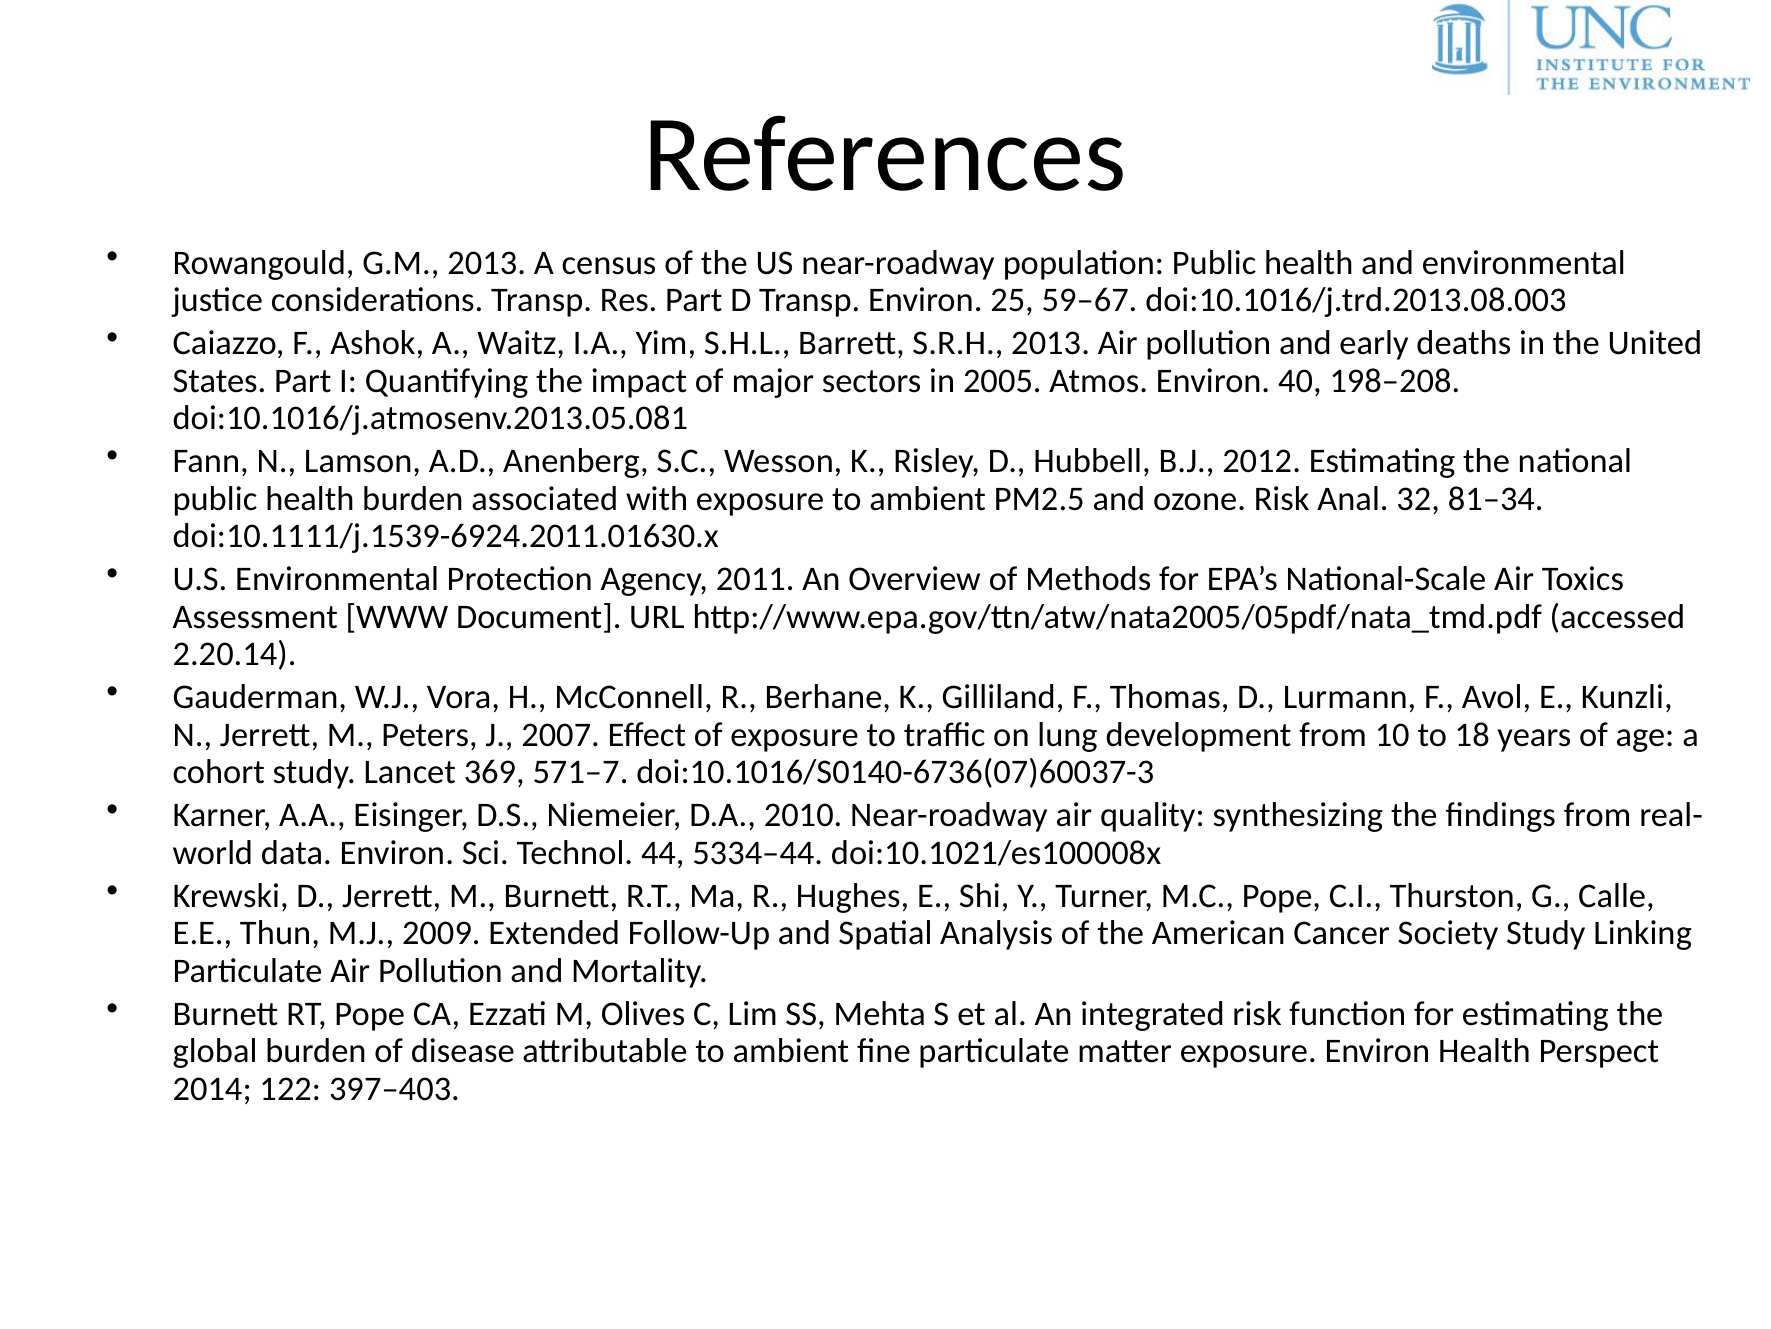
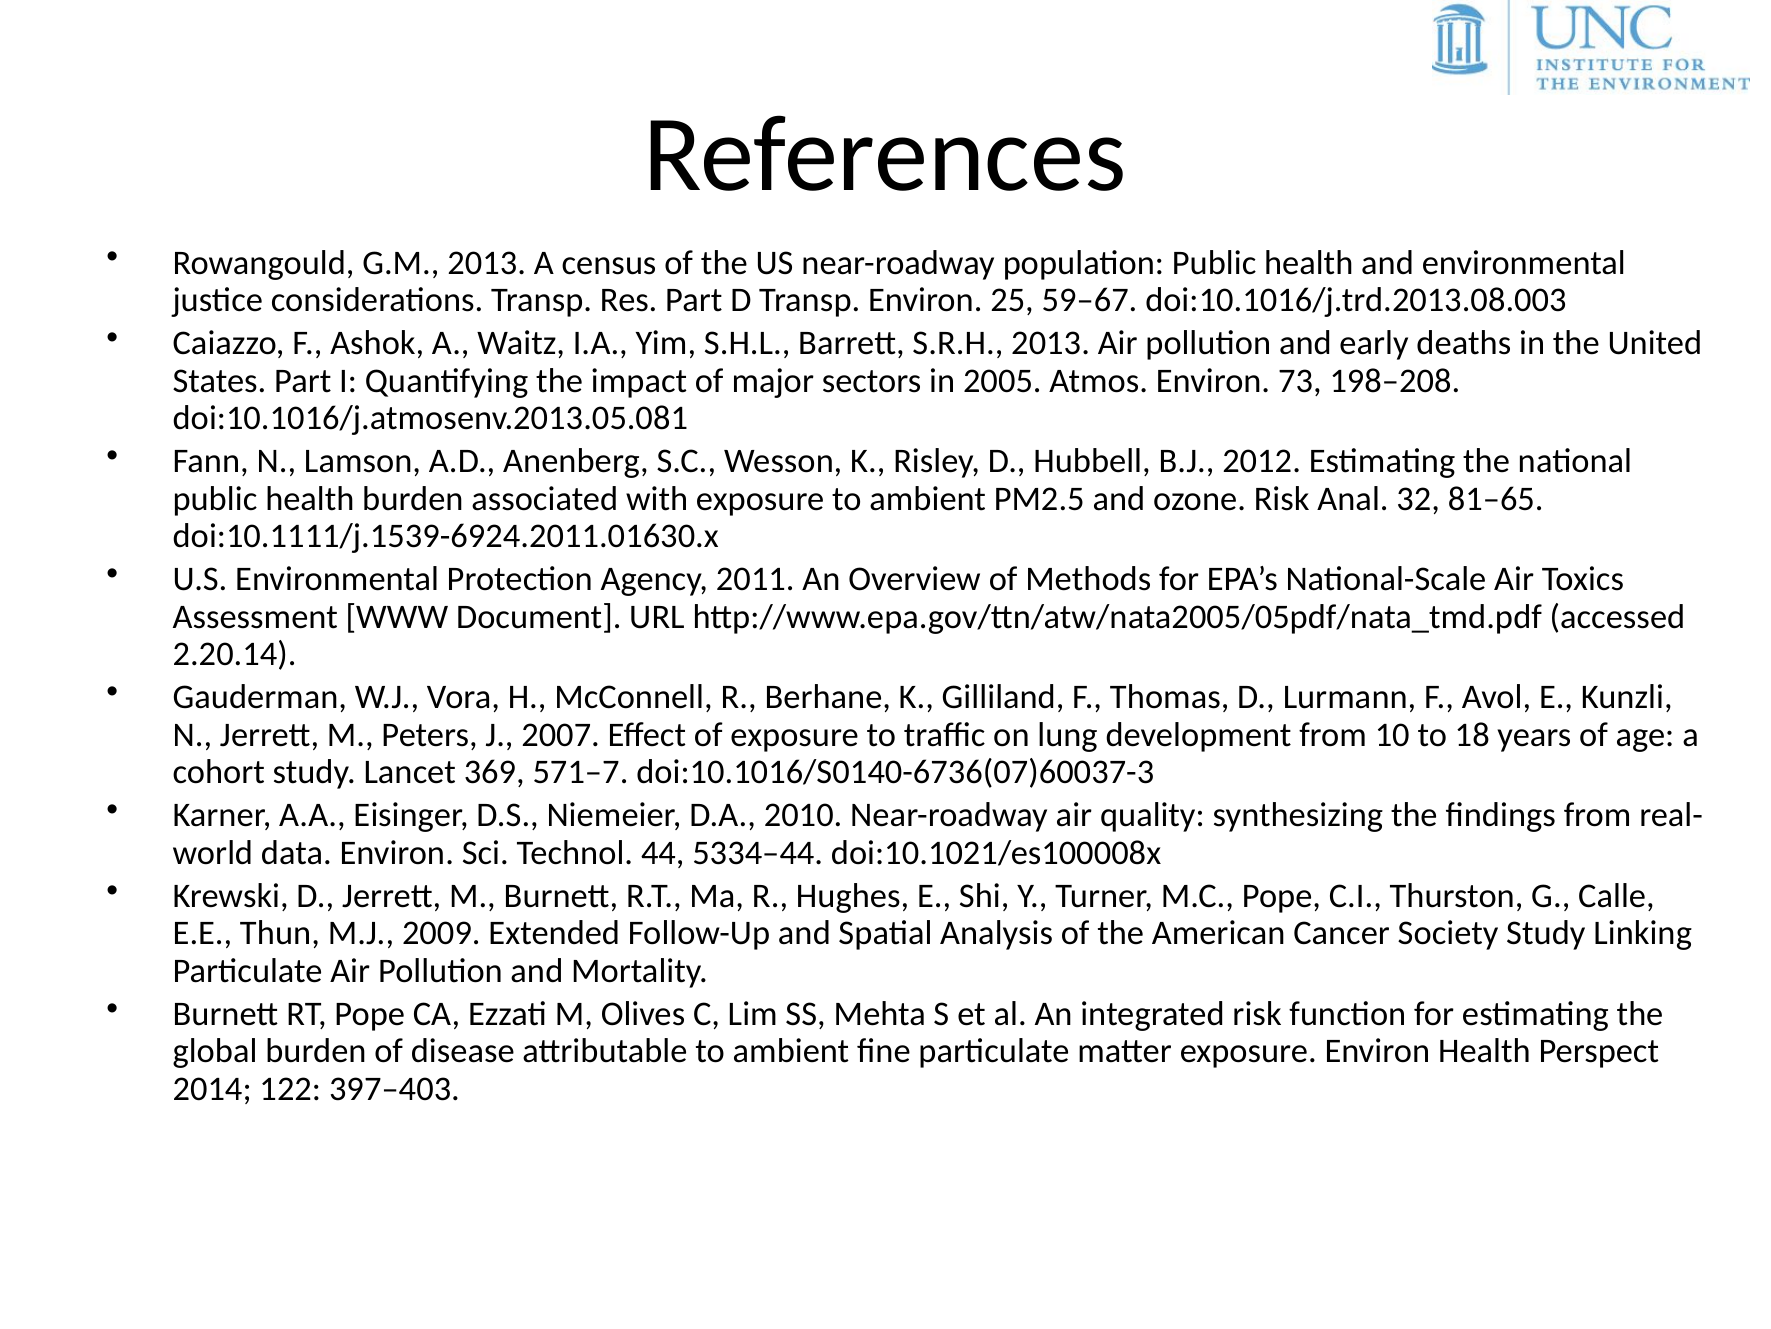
40: 40 -> 73
81–34: 81–34 -> 81–65
